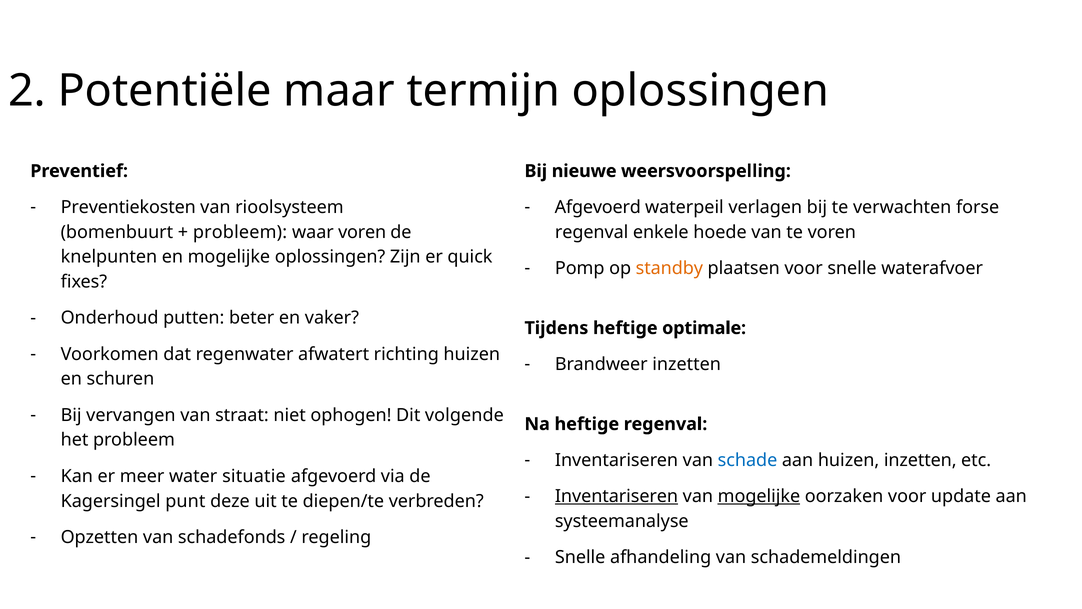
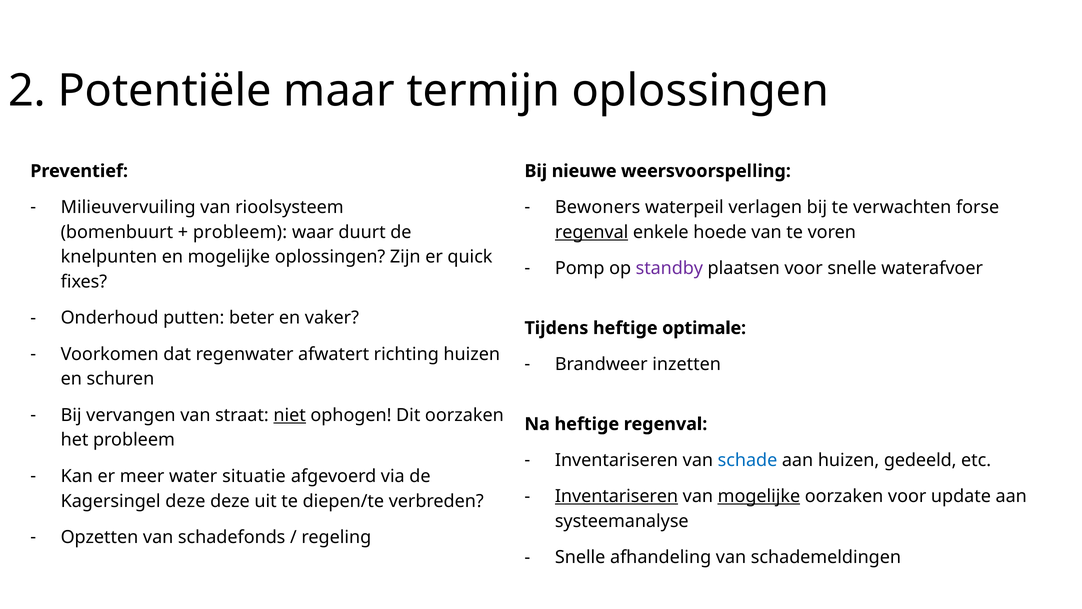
Preventiekosten: Preventiekosten -> Milieuvervuiling
Afgevoerd at (598, 207): Afgevoerd -> Bewoners
waar voren: voren -> duurt
regenval at (592, 232) underline: none -> present
standby colour: orange -> purple
niet underline: none -> present
Dit volgende: volgende -> oorzaken
huizen inzetten: inzetten -> gedeeld
Kagersingel punt: punt -> deze
